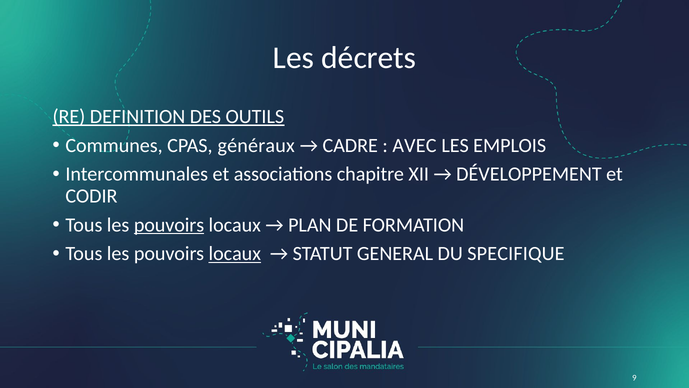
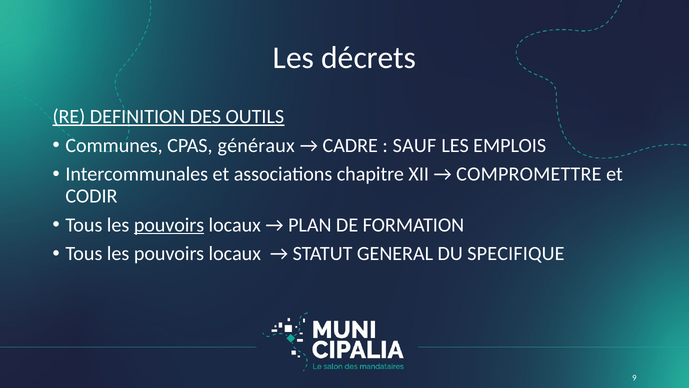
AVEC: AVEC -> SAUF
DÉVELOPPEMENT: DÉVELOPPEMENT -> COMPROMETTRE
locaux at (235, 254) underline: present -> none
